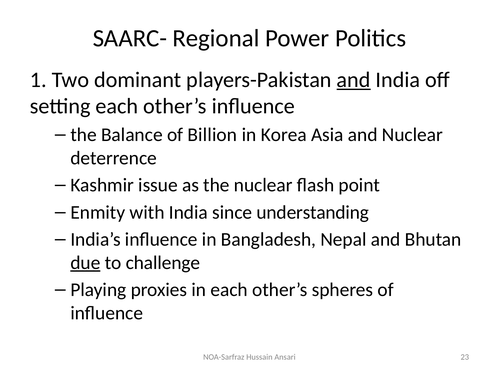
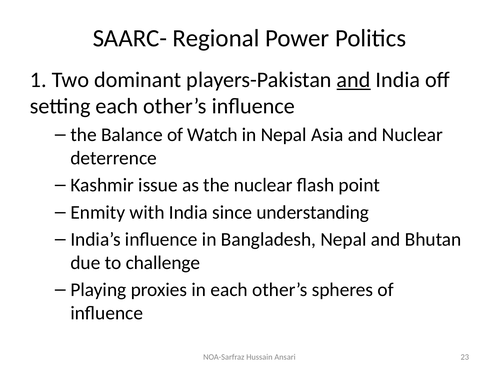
Billion: Billion -> Watch
in Korea: Korea -> Nepal
due underline: present -> none
